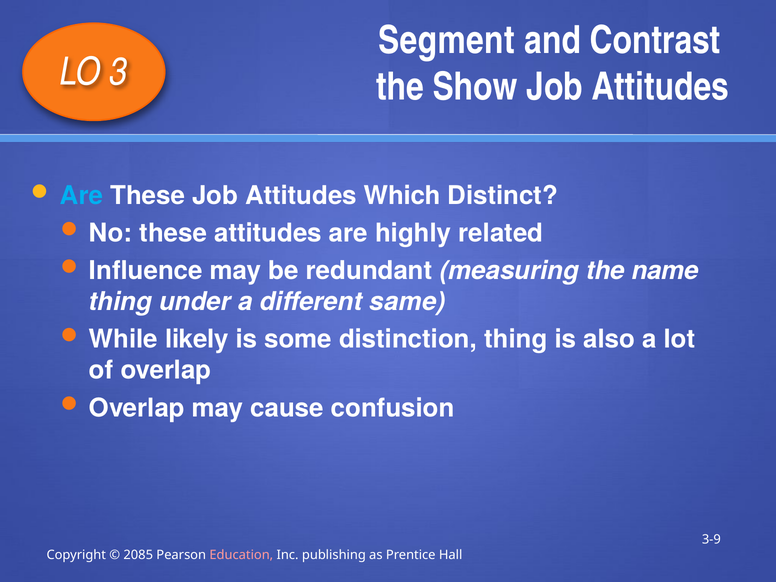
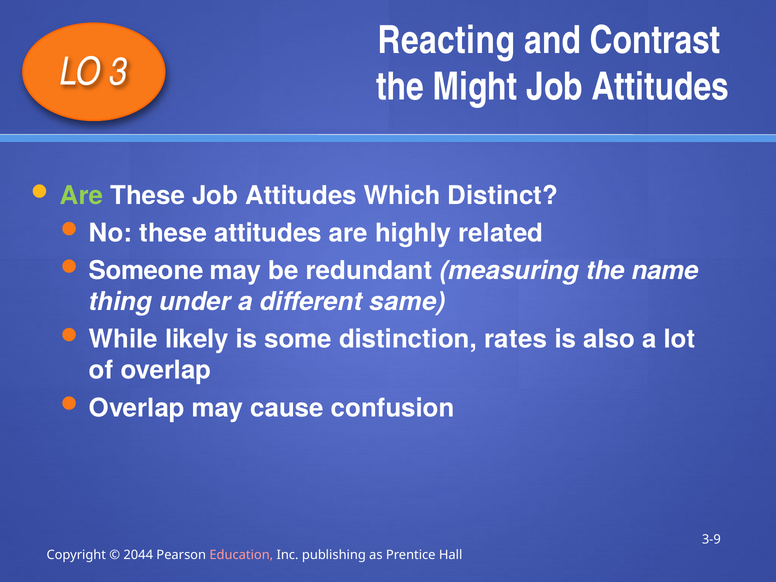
Segment: Segment -> Reacting
Show: Show -> Might
Are at (81, 196) colour: light blue -> light green
Influence: Influence -> Someone
distinction thing: thing -> rates
2085: 2085 -> 2044
